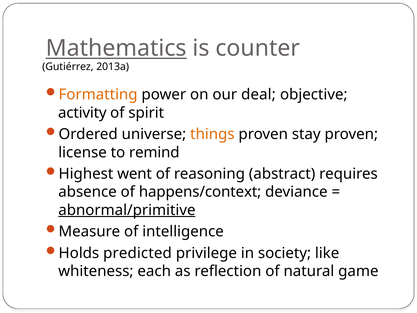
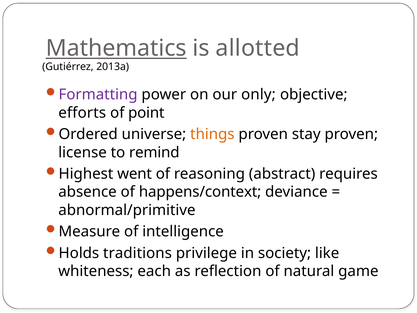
counter: counter -> allotted
Formatting colour: orange -> purple
deal: deal -> only
activity: activity -> efforts
spirit: spirit -> point
abnormal/primitive underline: present -> none
predicted: predicted -> traditions
